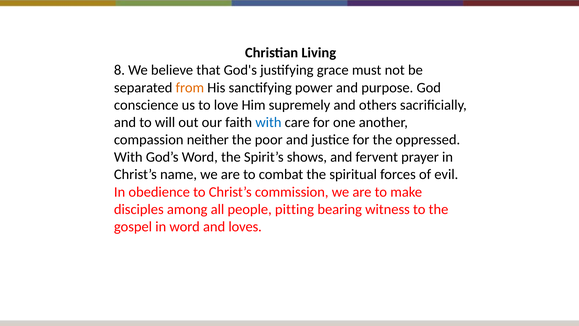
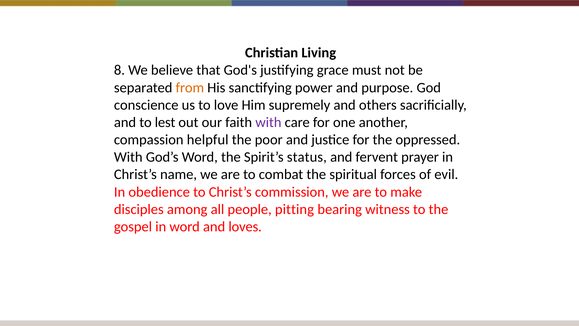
will: will -> lest
with at (268, 122) colour: blue -> purple
neither: neither -> helpful
shows: shows -> status
